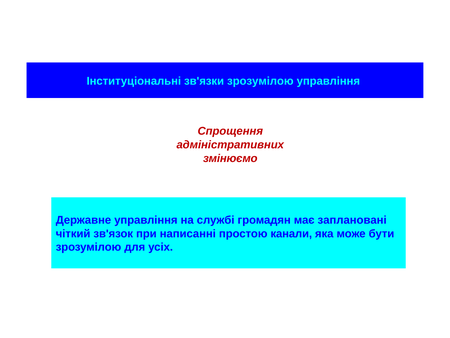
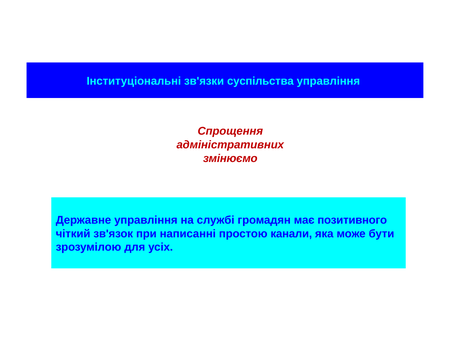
зв'язки зрозумілою: зрозумілою -> суспільства
заплановані: заплановані -> позитивного
